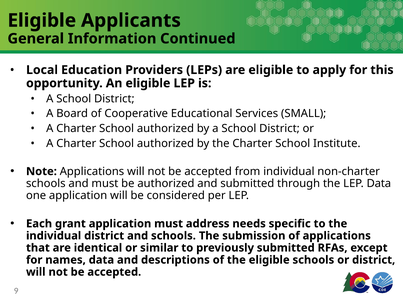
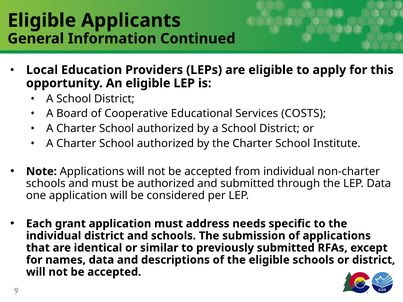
SMALL: SMALL -> COSTS
